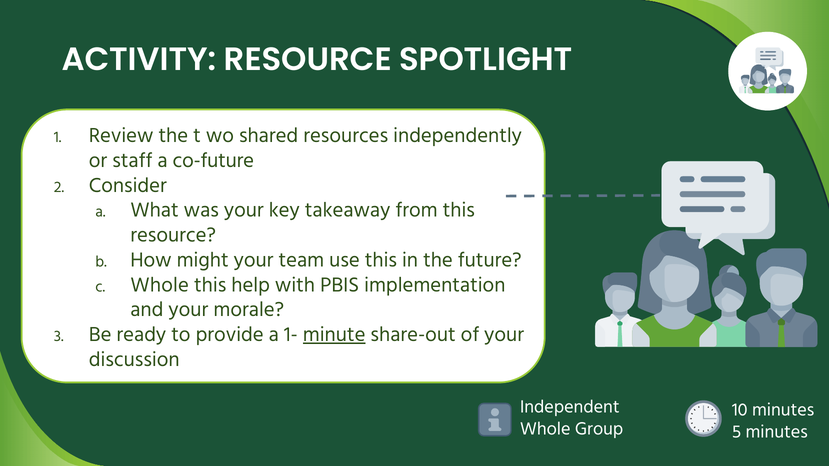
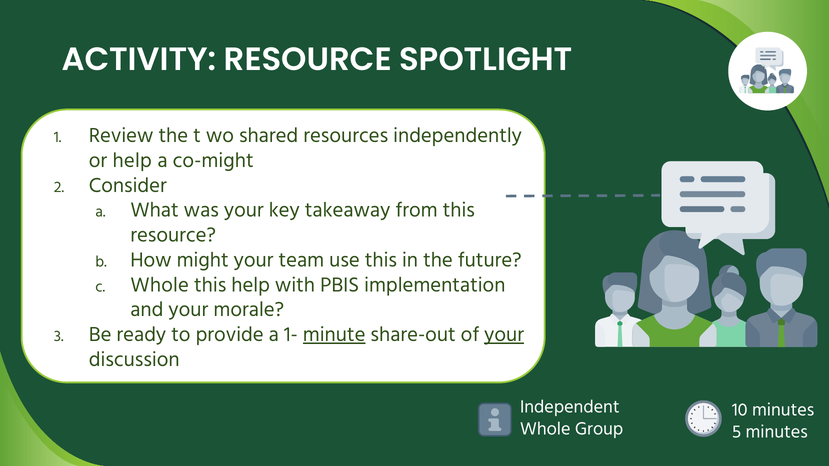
or staff: staff -> help
co-future: co-future -> co-might
your at (504, 335) underline: none -> present
